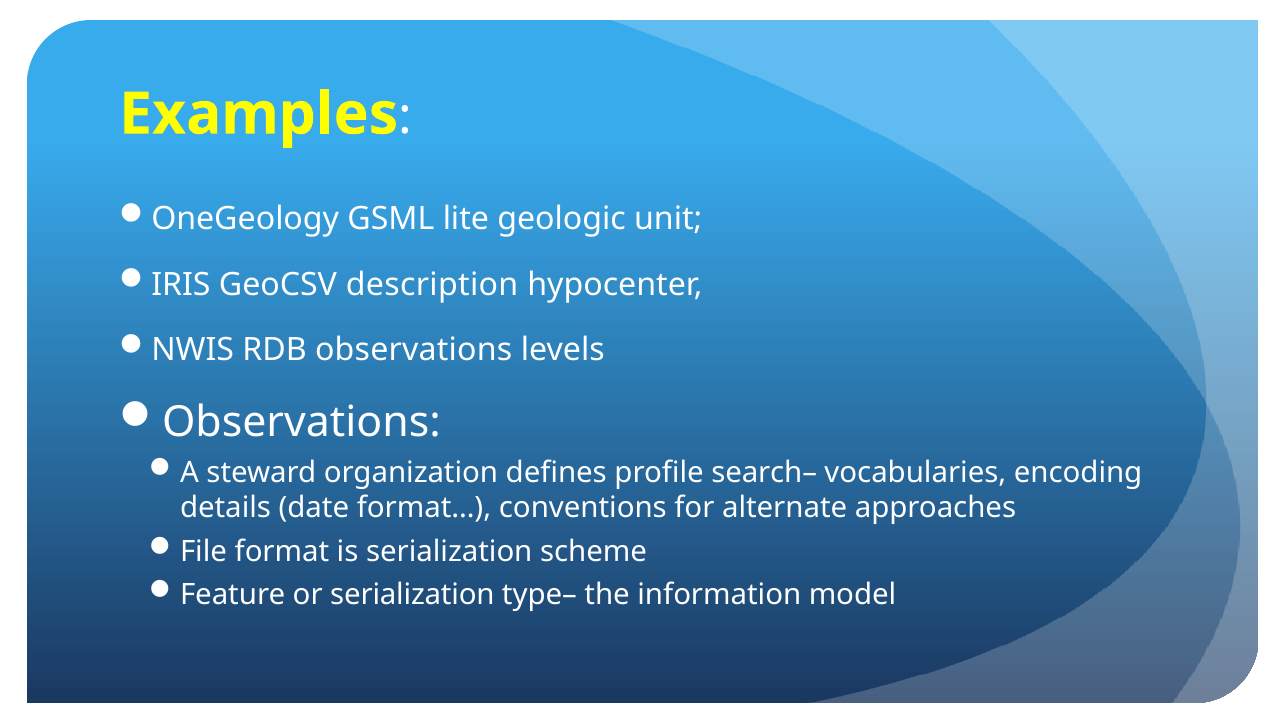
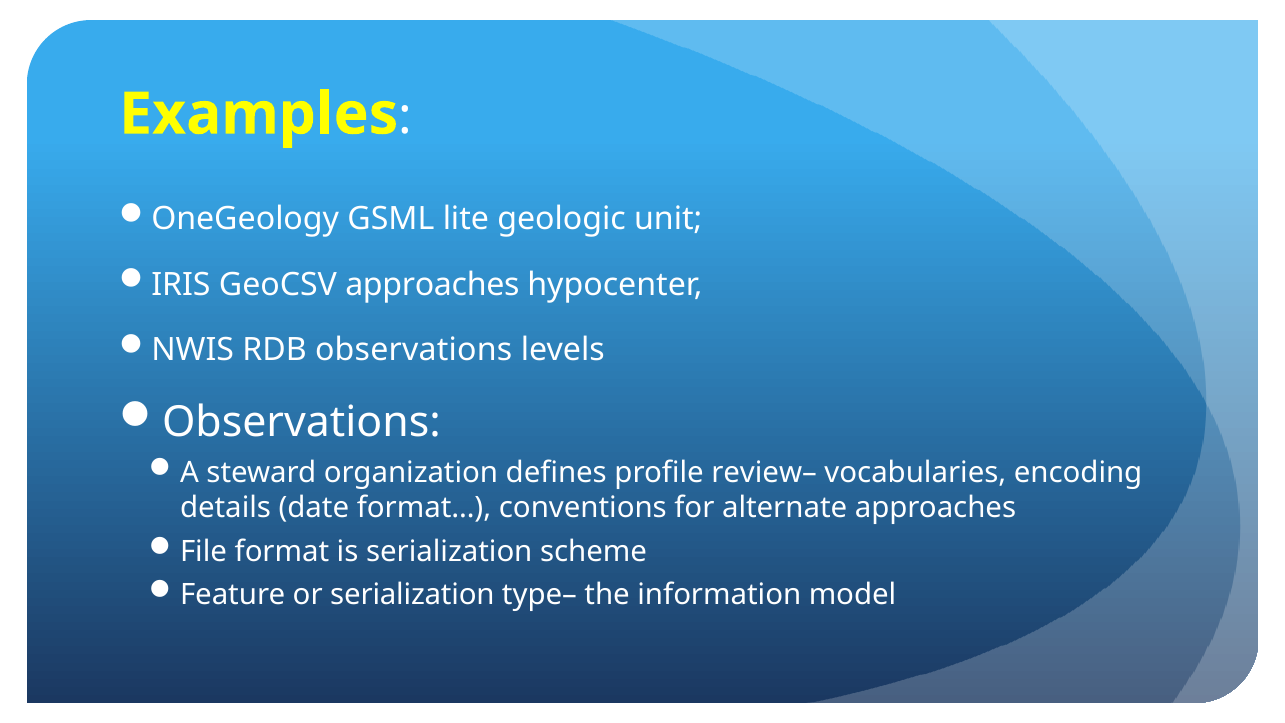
GeoCSV description: description -> approaches
search–: search– -> review–
